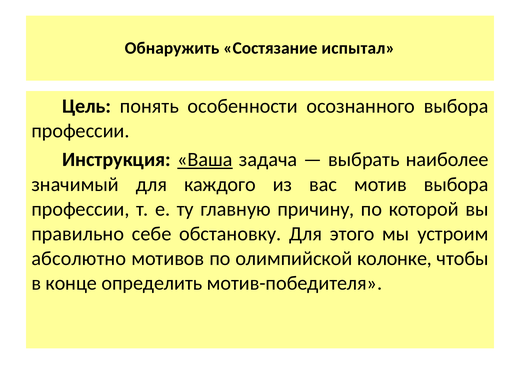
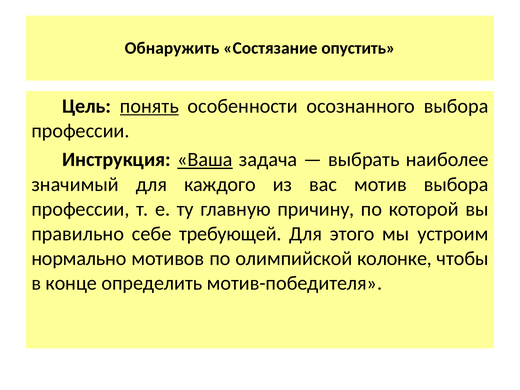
испытал: испытал -> опустить
понять underline: none -> present
обстановку: обстановку -> требующей
абсолютно: абсолютно -> нормально
